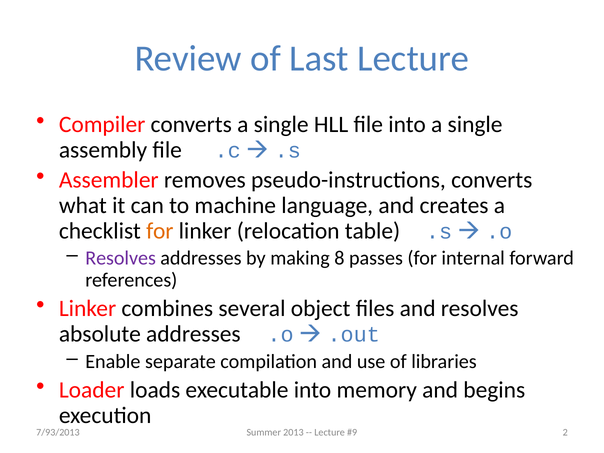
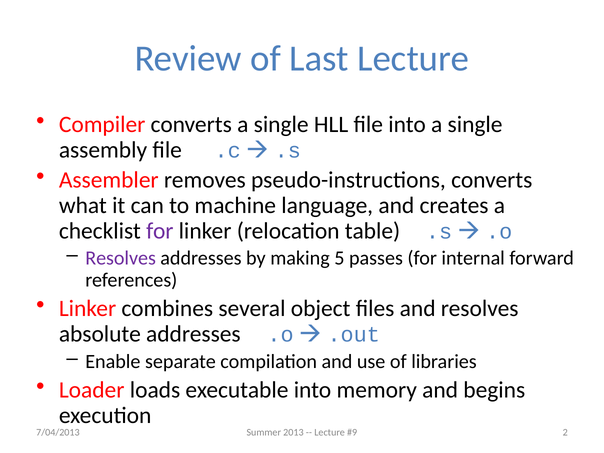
for at (160, 231) colour: orange -> purple
8: 8 -> 5
7/93/2013: 7/93/2013 -> 7/04/2013
